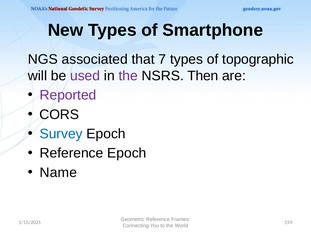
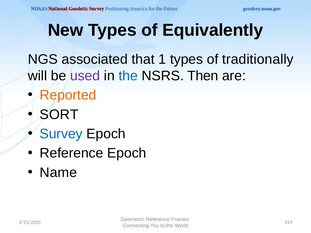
Smartphone: Smartphone -> Equivalently
7: 7 -> 1
topographic: topographic -> traditionally
the at (128, 76) colour: purple -> blue
Reported colour: purple -> orange
CORS: CORS -> SORT
